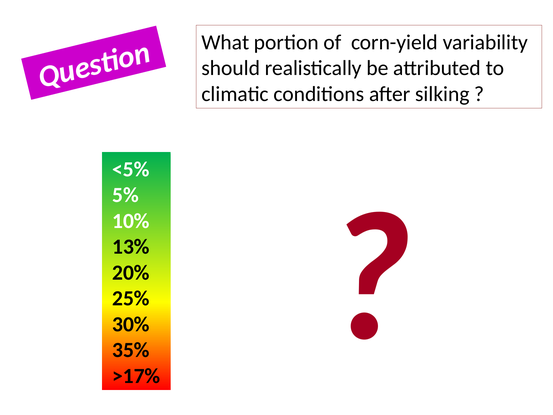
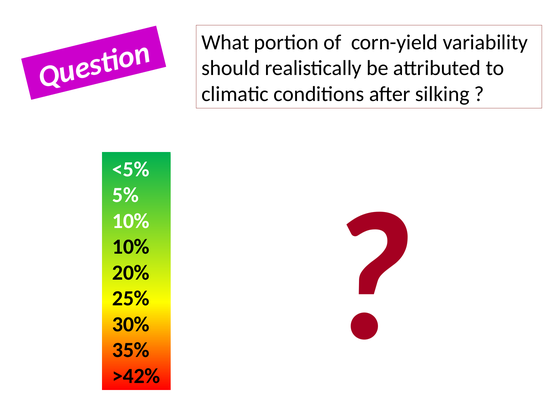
13% at (131, 247): 13% -> 10%
>17%: >17% -> >42%
